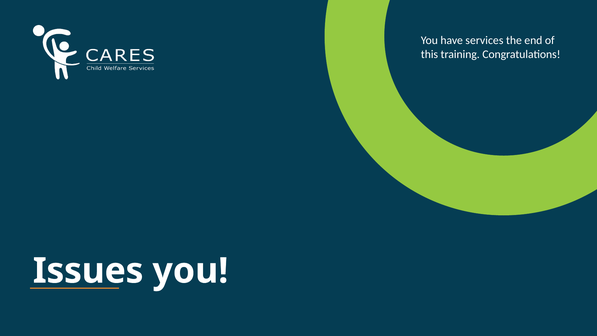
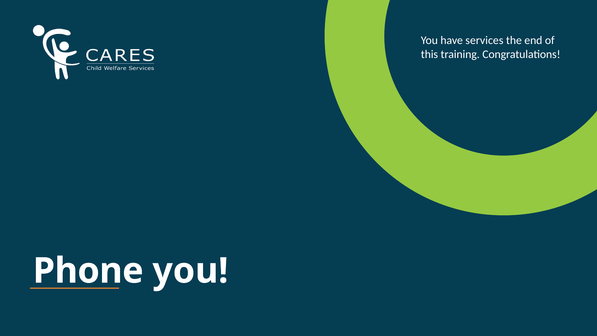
Issues: Issues -> Phone
